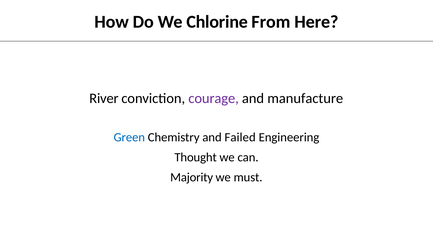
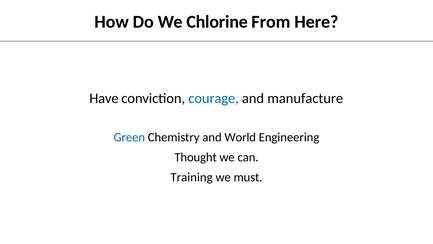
River: River -> Have
courage colour: purple -> blue
Failed: Failed -> World
Majority: Majority -> Training
